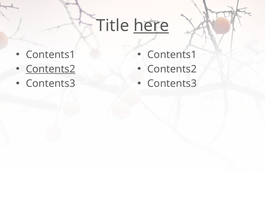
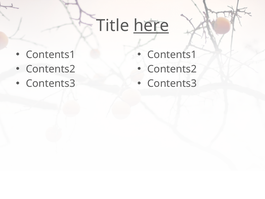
Contents2 at (51, 69) underline: present -> none
